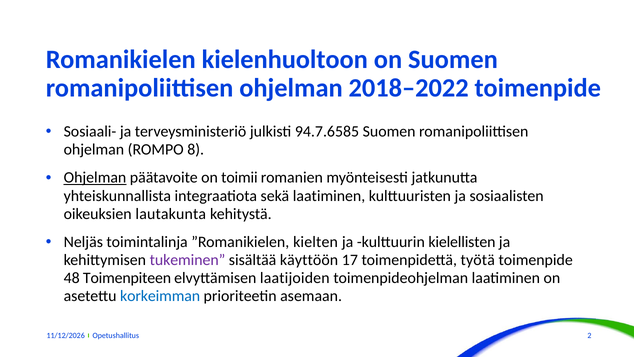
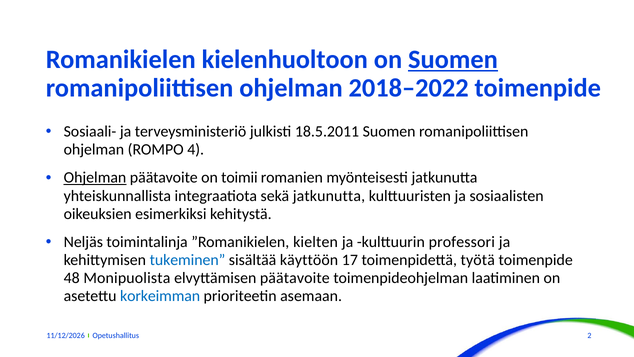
Suomen at (453, 59) underline: none -> present
94.7.6585: 94.7.6585 -> 18.5.2011
8: 8 -> 4
sekä laatiminen: laatiminen -> jatkunutta
lautakunta: lautakunta -> esimerkiksi
kielellisten: kielellisten -> professori
tukeminen colour: purple -> blue
Toimenpiteen: Toimenpiteen -> Monipuolista
elvyttämisen laatijoiden: laatijoiden -> päätavoite
